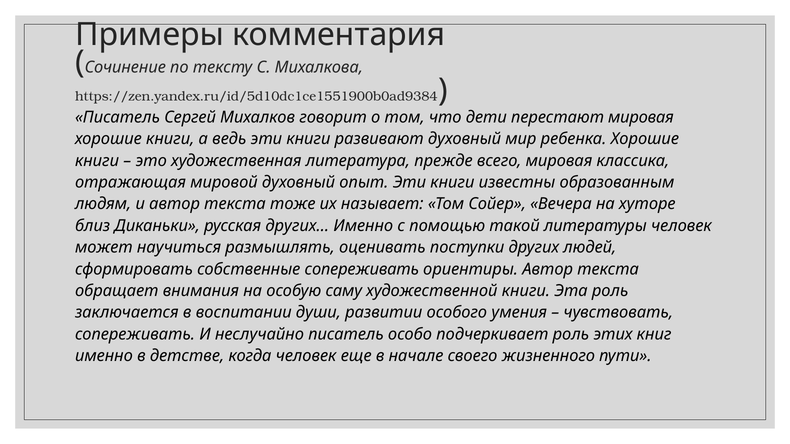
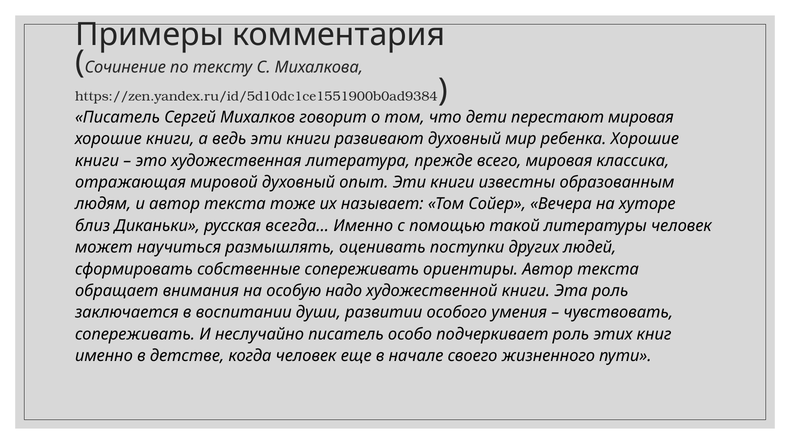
других…: других… -> всегда…
саму: саму -> надо
